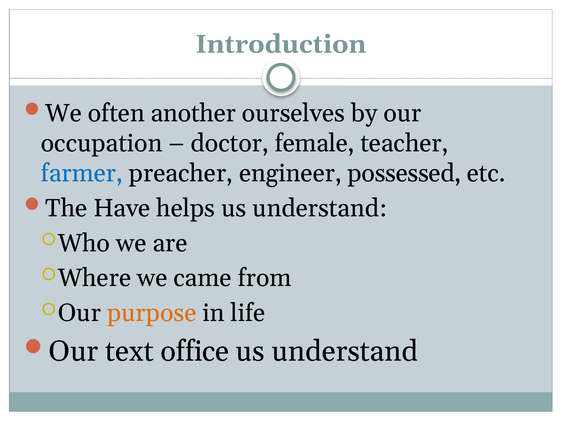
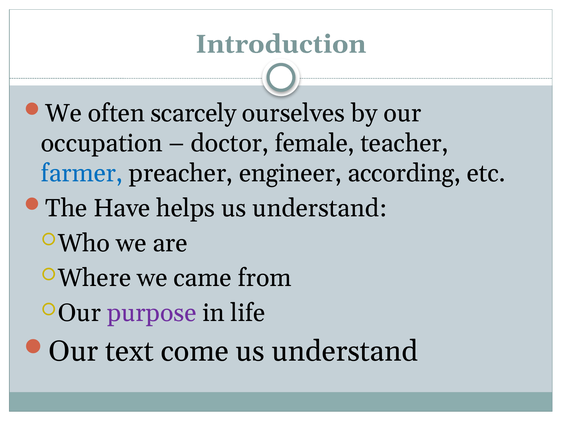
another: another -> scarcely
possessed: possessed -> according
purpose colour: orange -> purple
office: office -> come
